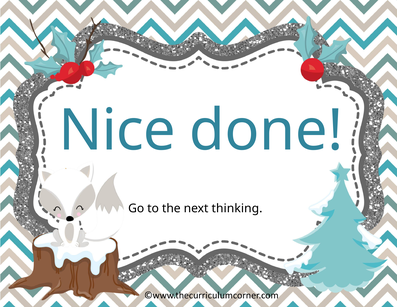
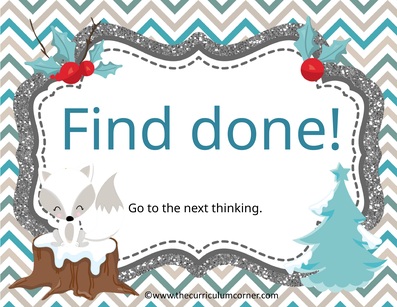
Nice: Nice -> Find
